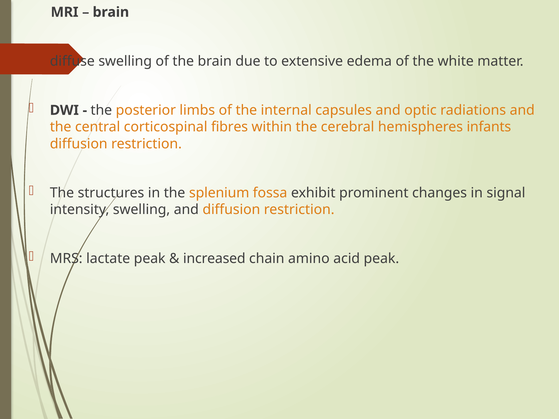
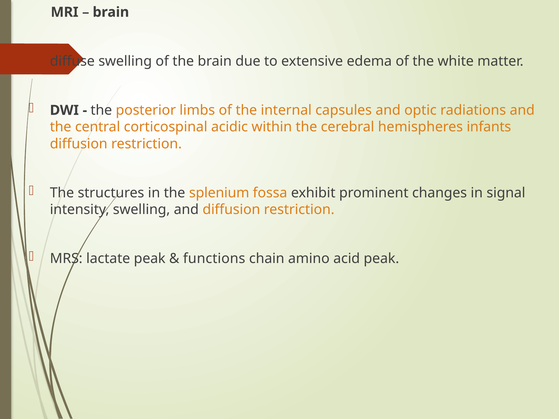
fibres: fibres -> acidic
increased: increased -> functions
